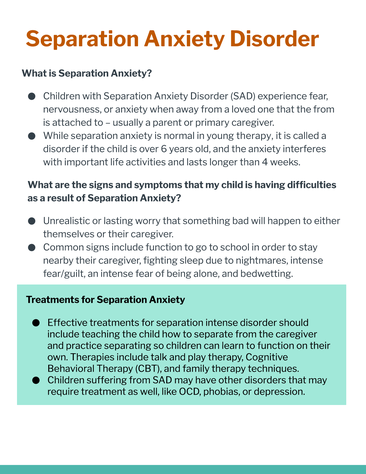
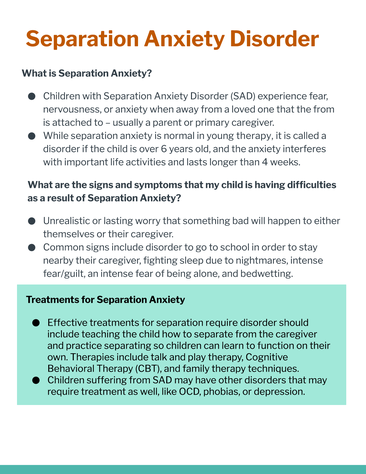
include function: function -> disorder
separation intense: intense -> require
